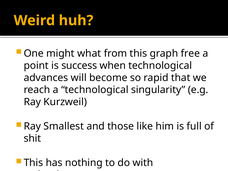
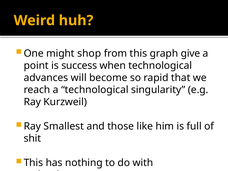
what: what -> shop
free: free -> give
